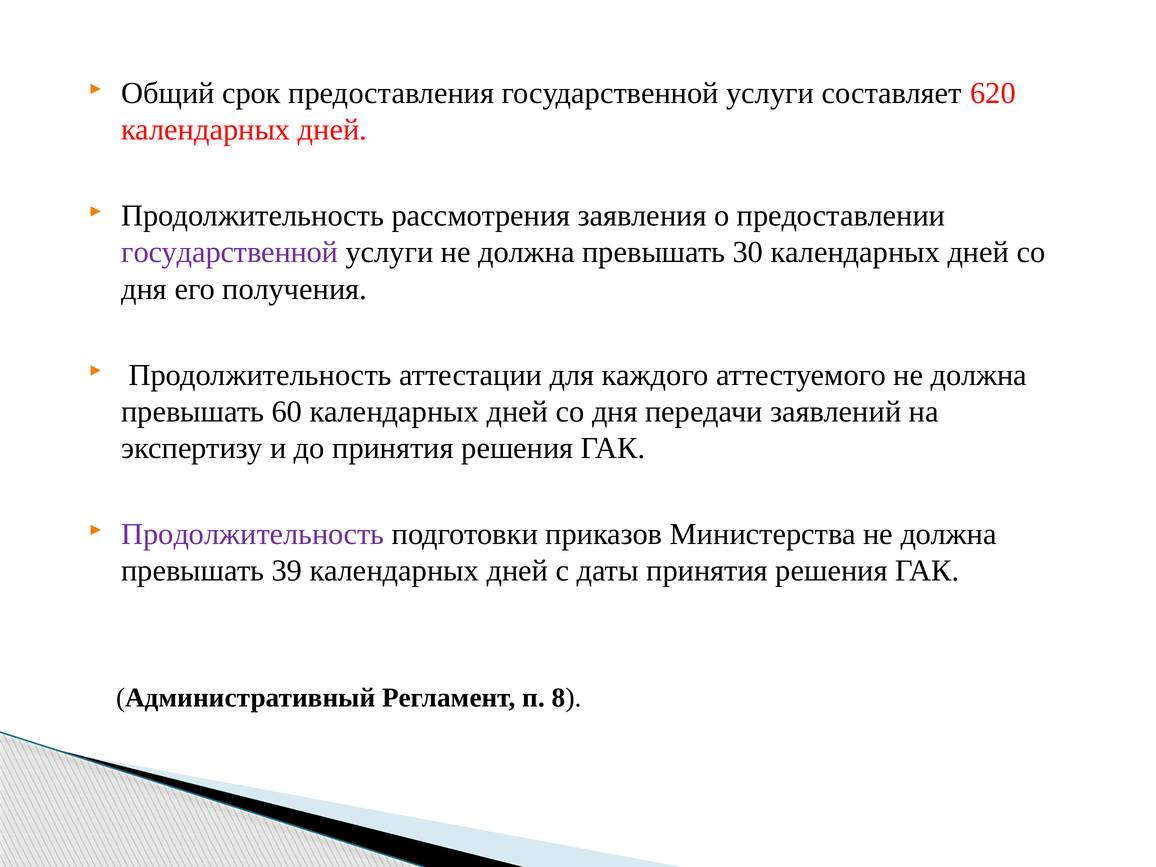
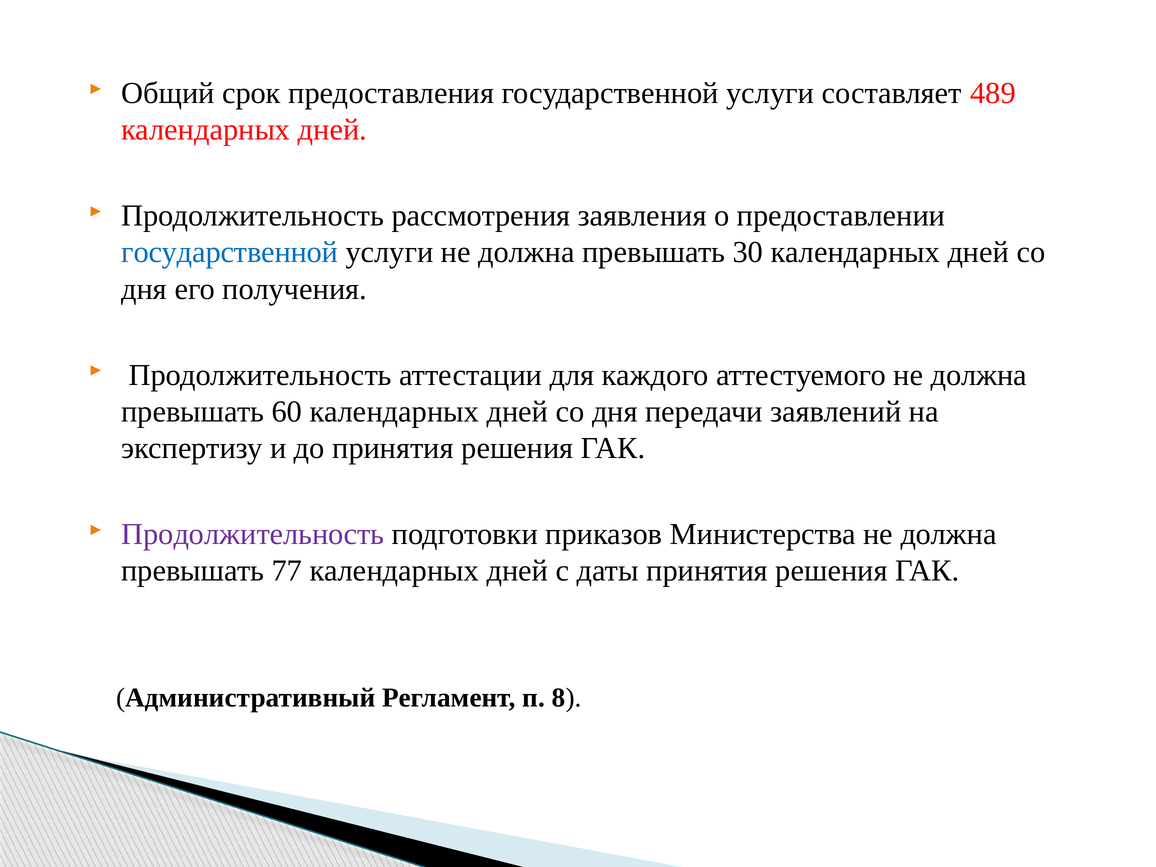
620: 620 -> 489
государственной at (230, 252) colour: purple -> blue
39: 39 -> 77
